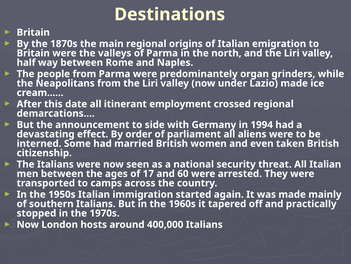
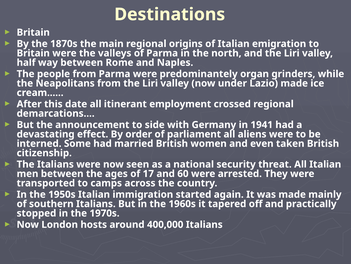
1994: 1994 -> 1941
